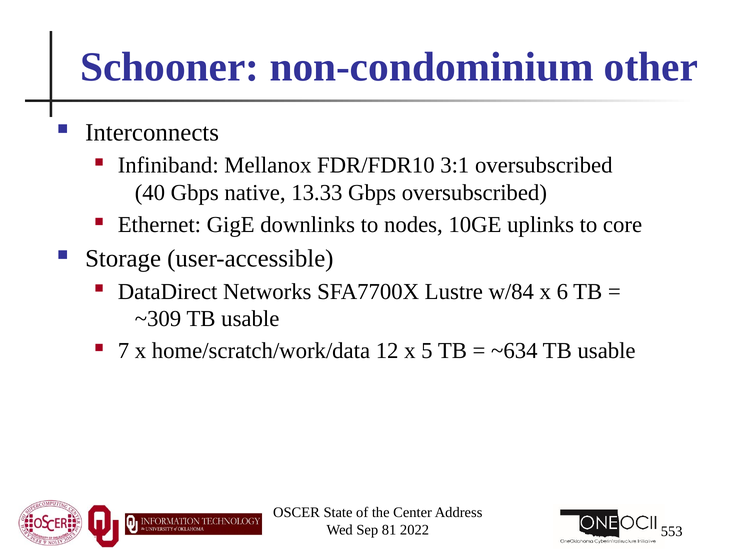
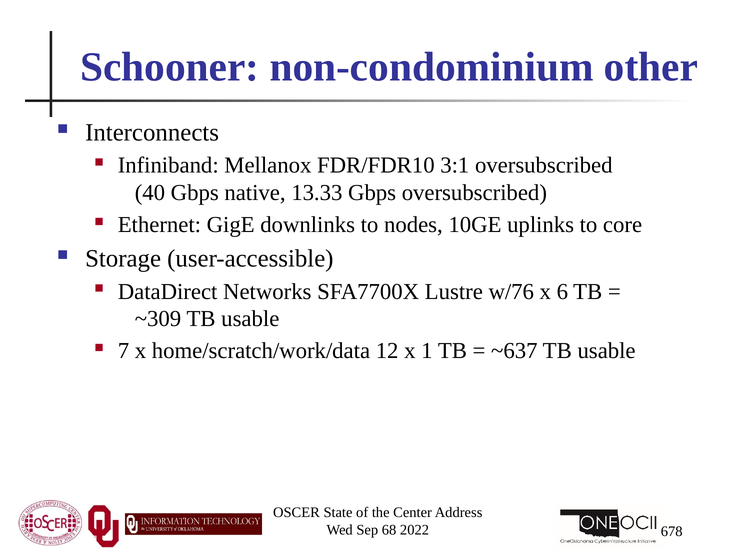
w/84: w/84 -> w/76
5: 5 -> 1
~634: ~634 -> ~637
81: 81 -> 68
553: 553 -> 678
